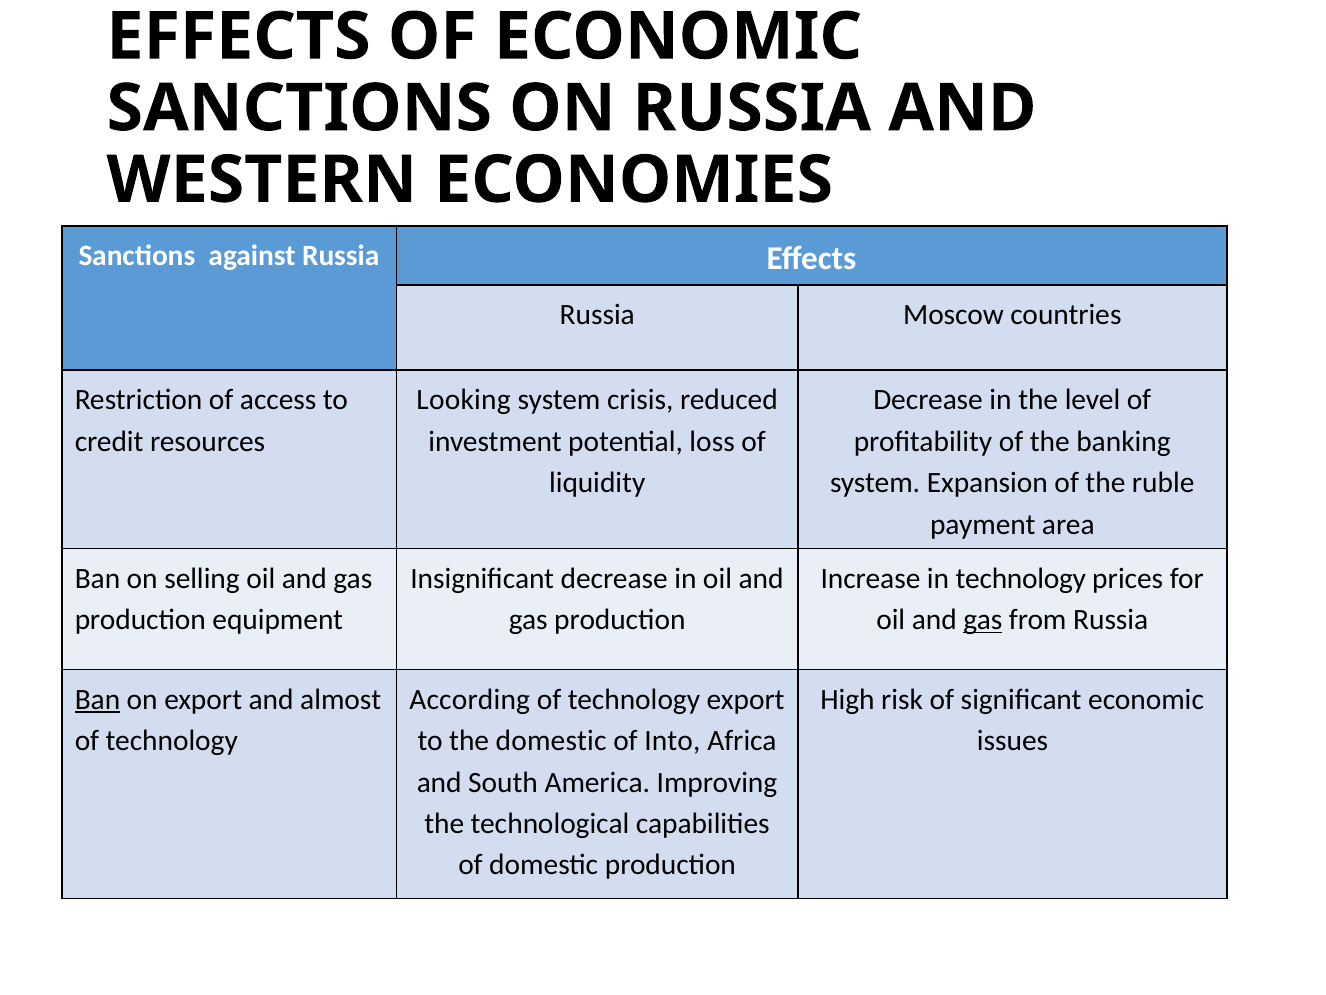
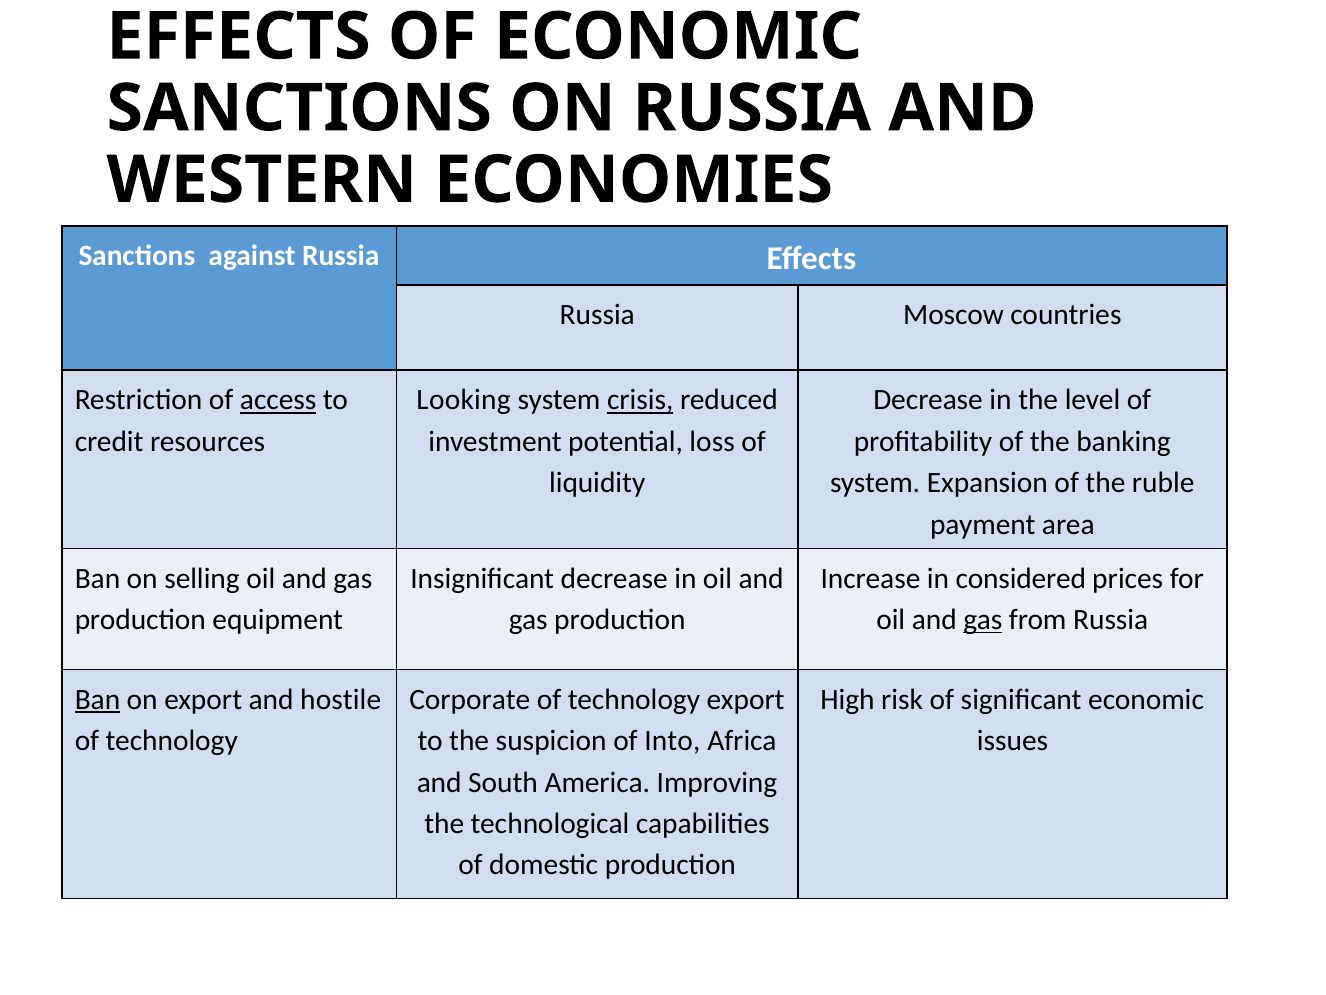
access underline: none -> present
crisis underline: none -> present
in technology: technology -> considered
almost: almost -> hostile
According: According -> Corporate
the domestic: domestic -> suspicion
